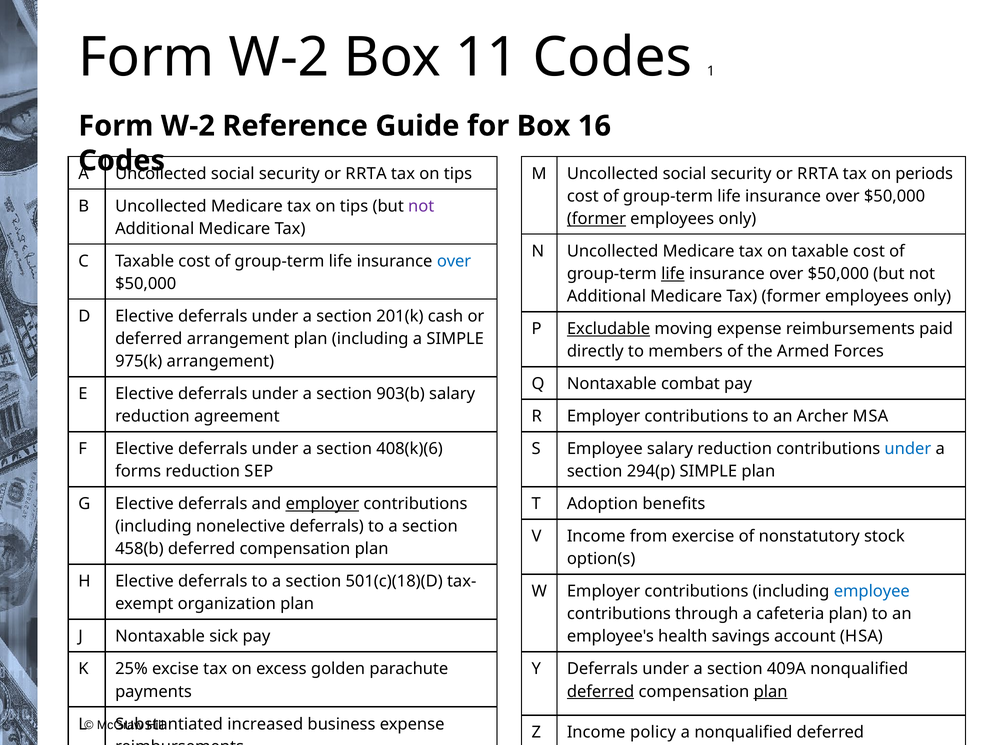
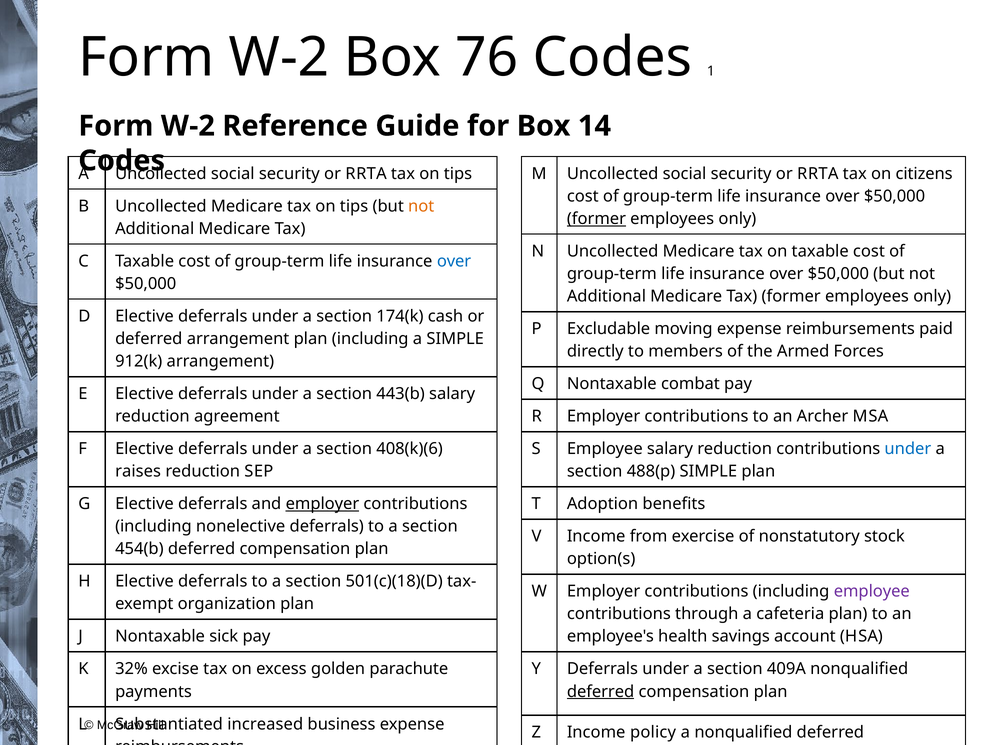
11: 11 -> 76
16: 16 -> 14
periods: periods -> citizens
not at (421, 206) colour: purple -> orange
life at (673, 274) underline: present -> none
201(k: 201(k -> 174(k
Excludable underline: present -> none
975(k: 975(k -> 912(k
903(b: 903(b -> 443(b
forms: forms -> raises
294(p: 294(p -> 488(p
458(b: 458(b -> 454(b
employee at (872, 592) colour: blue -> purple
25%: 25% -> 32%
plan at (771, 692) underline: present -> none
